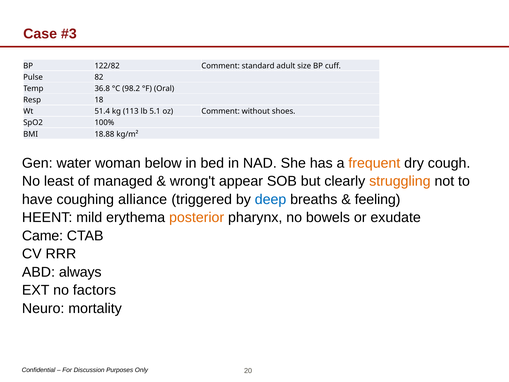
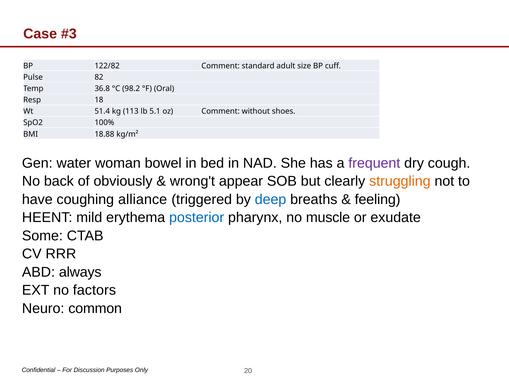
below: below -> bowel
frequent colour: orange -> purple
least: least -> back
managed: managed -> obviously
posterior colour: orange -> blue
bowels: bowels -> muscle
Came: Came -> Some
mortality: mortality -> common
